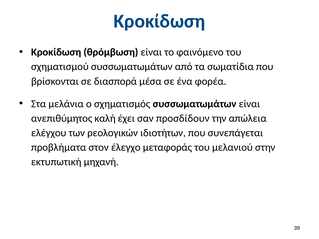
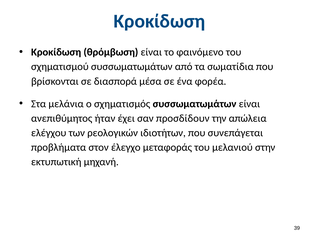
καλή: καλή -> ήταν
